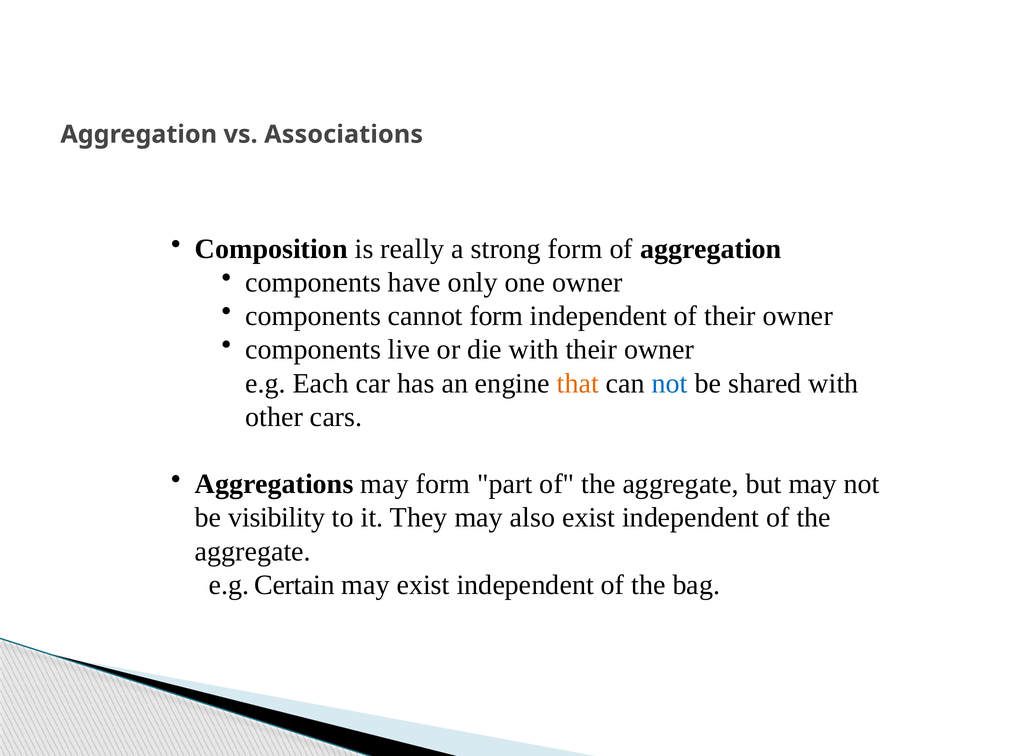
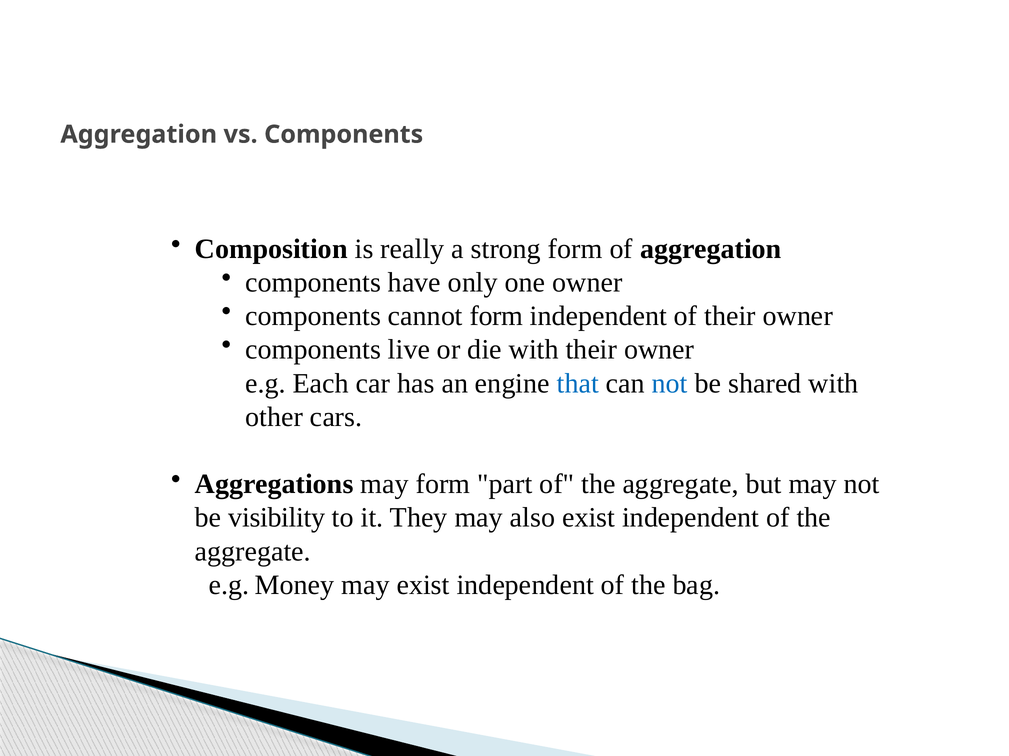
vs Associations: Associations -> Components
that colour: orange -> blue
Certain: Certain -> Money
